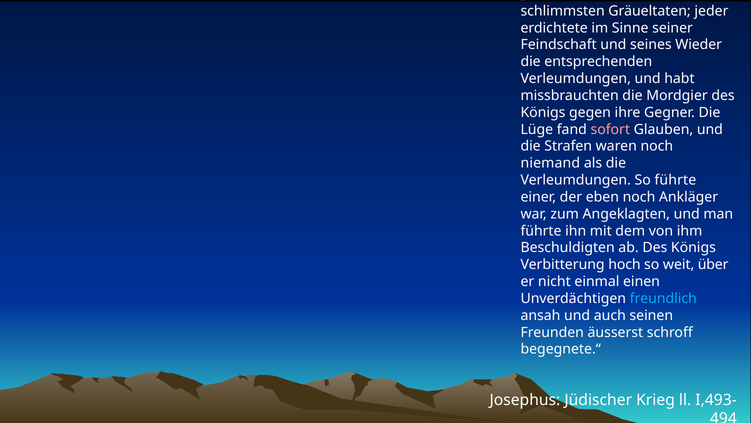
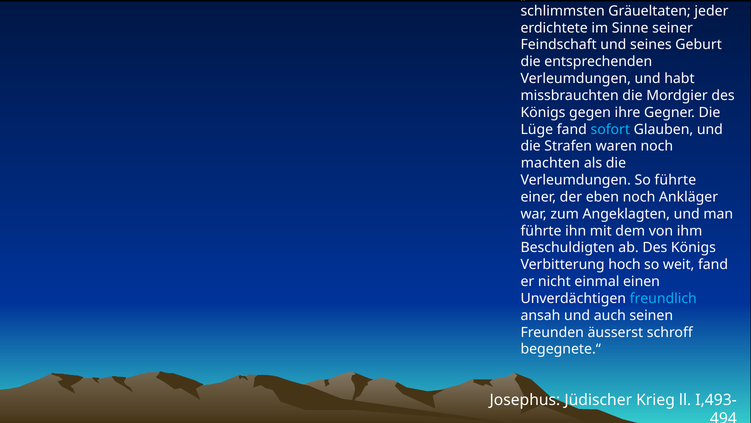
Wieder: Wieder -> Geburt
sofort colour: pink -> light blue
niemand: niemand -> machten
weit über: über -> fand
